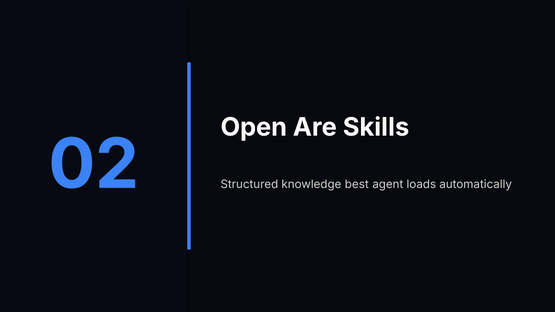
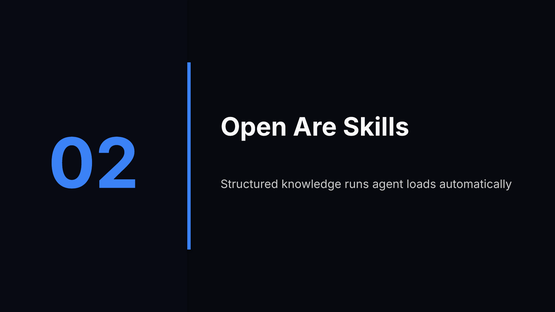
best: best -> runs
